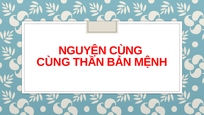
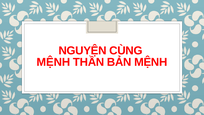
CÙNG at (53, 62): CÙNG -> MỆNH
